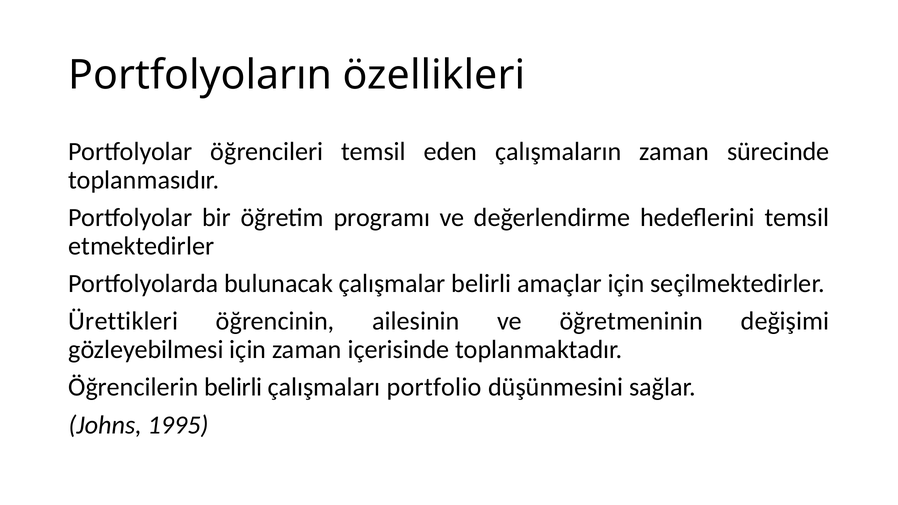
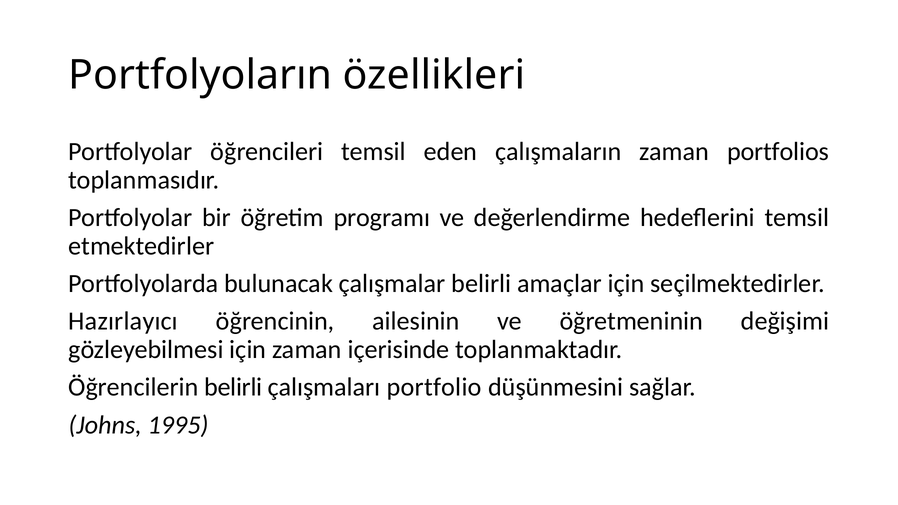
sürecinde: sürecinde -> portfolios
Ürettikleri: Ürettikleri -> Hazırlayıcı
